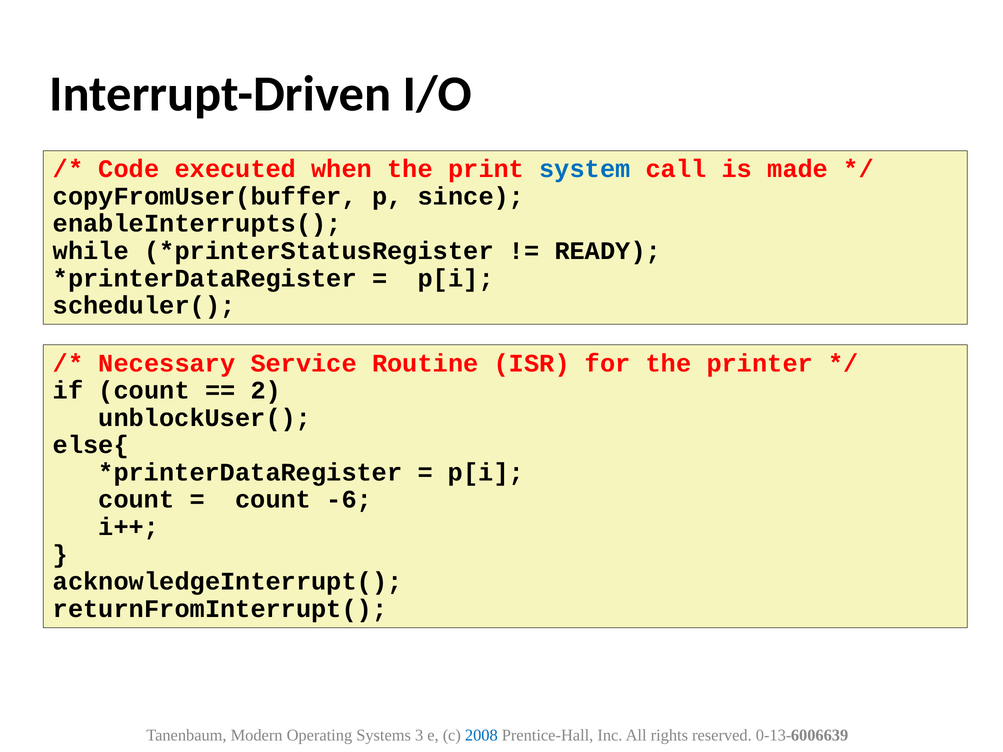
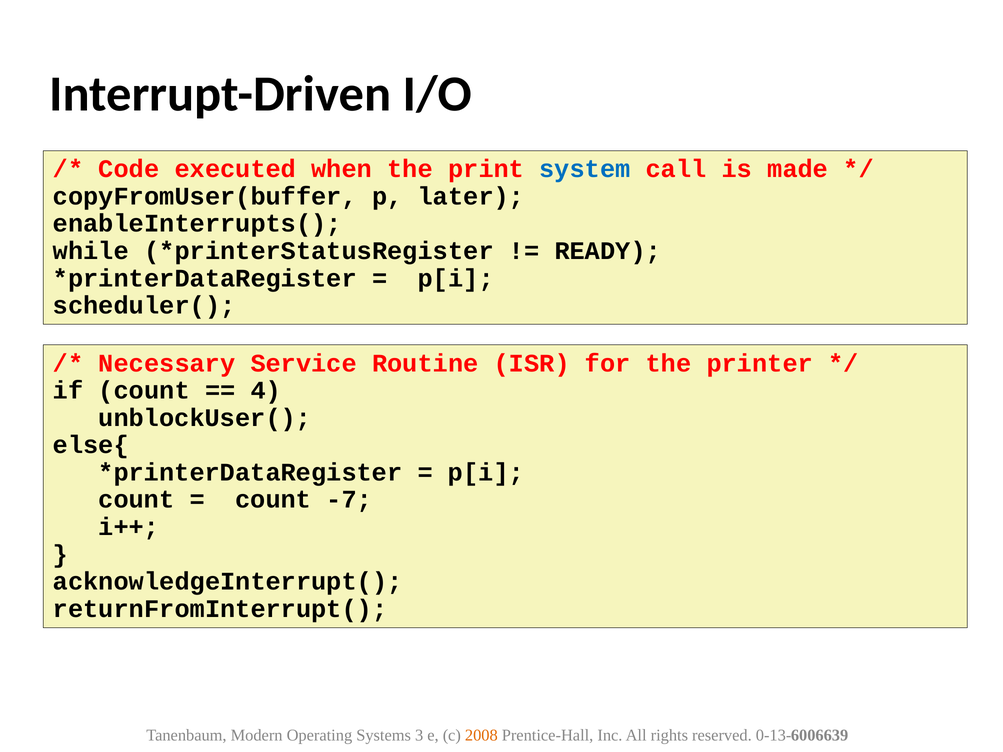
since: since -> later
2: 2 -> 4
-6: -6 -> -7
2008 colour: blue -> orange
